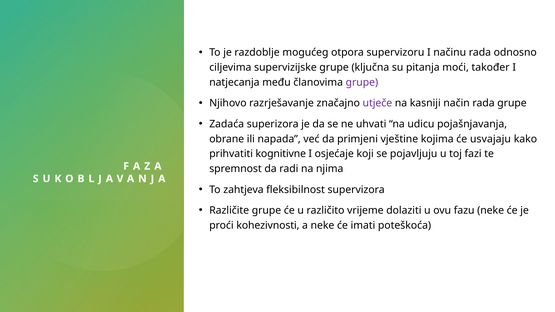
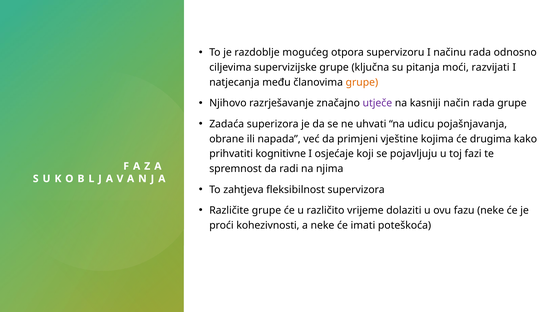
također: također -> razvijati
grupe at (362, 83) colour: purple -> orange
usvajaju: usvajaju -> drugima
